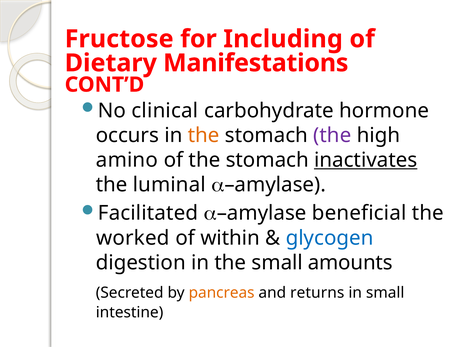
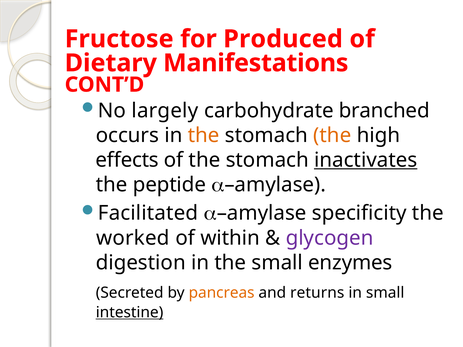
Including: Including -> Produced
clinical: clinical -> largely
hormone: hormone -> branched
the at (332, 135) colour: purple -> orange
amino: amino -> effects
luminal: luminal -> peptide
beneficial: beneficial -> specificity
glycogen colour: blue -> purple
amounts: amounts -> enzymes
intestine underline: none -> present
